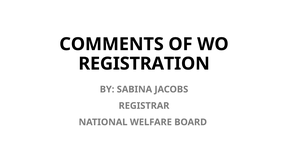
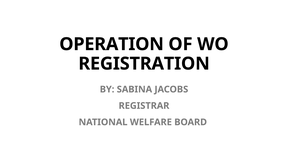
COMMENTS: COMMENTS -> OPERATION
